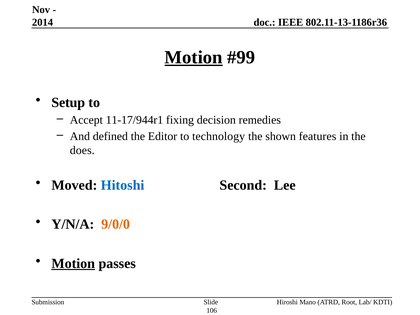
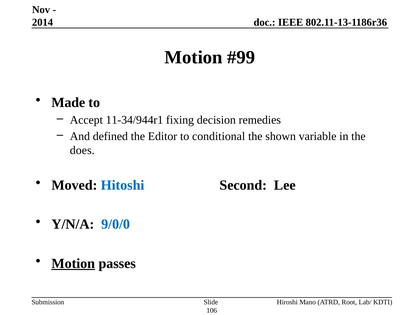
Motion at (194, 57) underline: present -> none
Setup: Setup -> Made
11-17/944r1: 11-17/944r1 -> 11-34/944r1
technology: technology -> conditional
features: features -> variable
9/0/0 colour: orange -> blue
